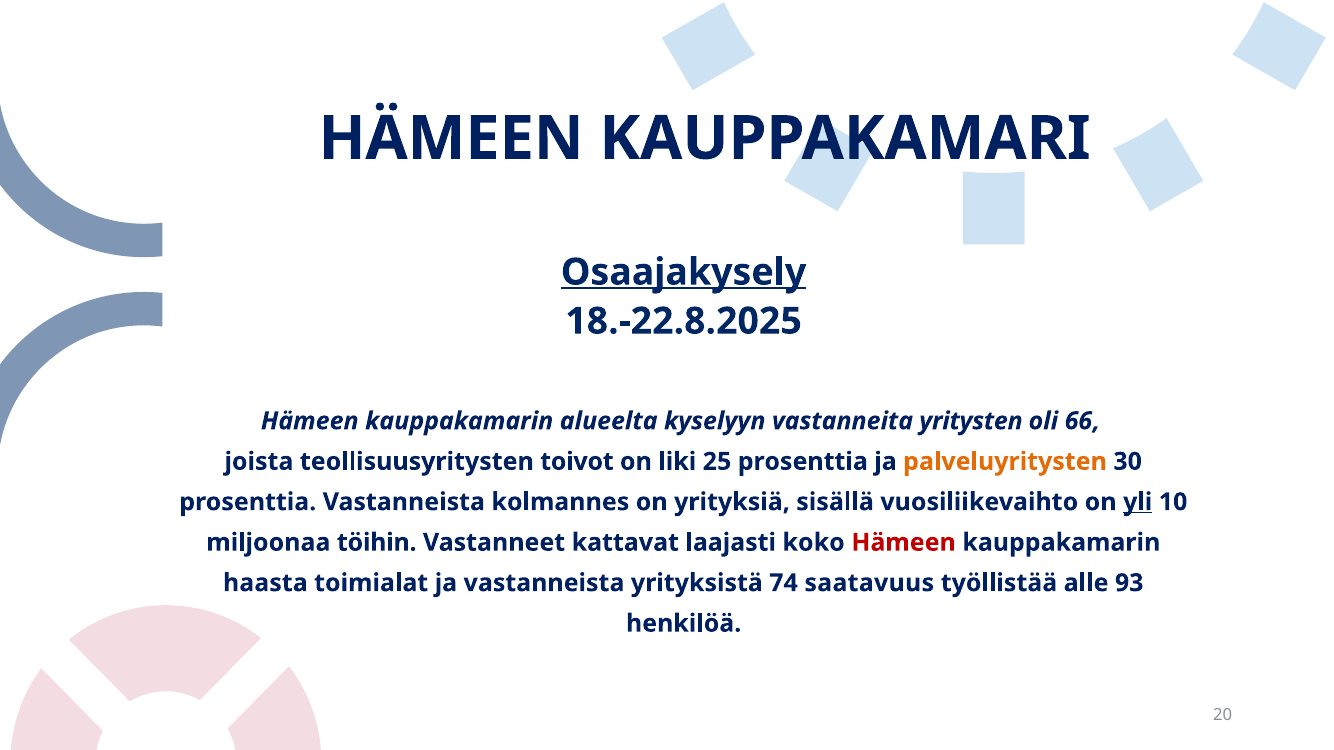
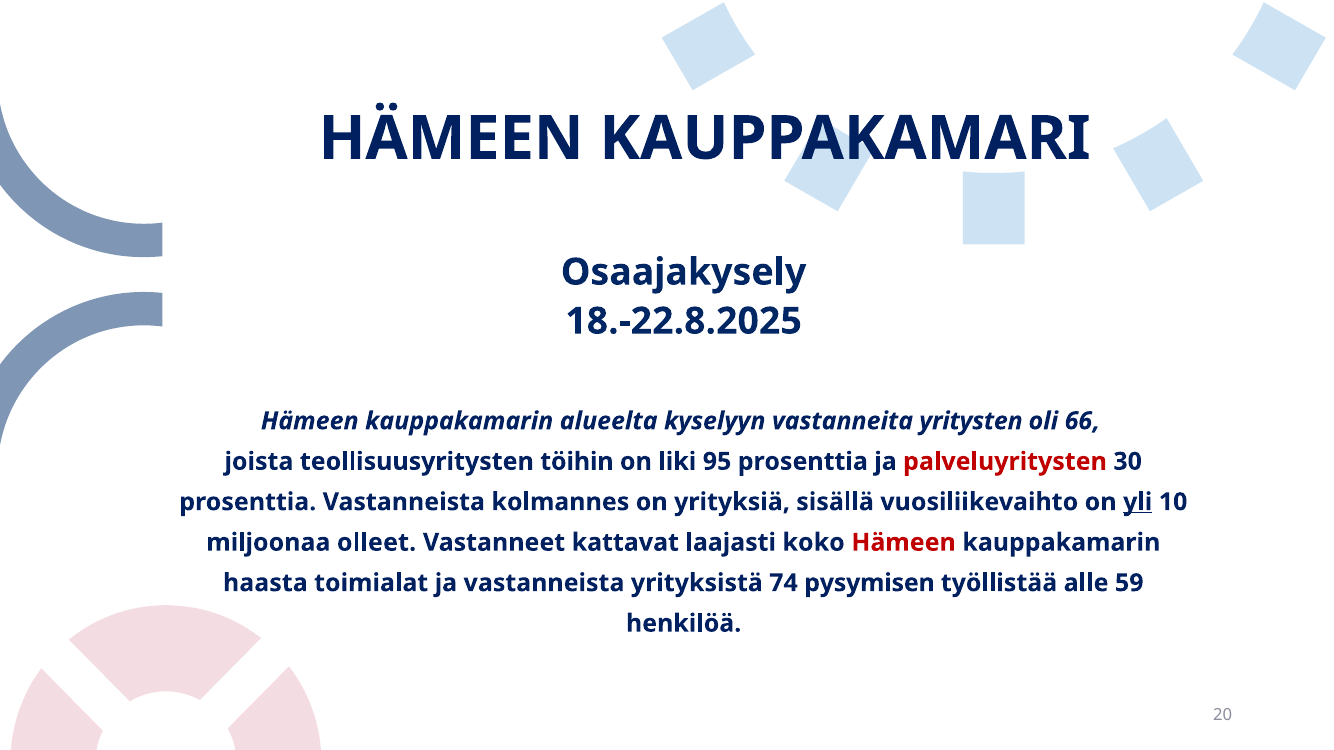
Osaajakysely underline: present -> none
toivot: toivot -> töihin
25: 25 -> 95
palveluyritysten colour: orange -> red
töihin: töihin -> olleet
saatavuus: saatavuus -> pysymisen
93: 93 -> 59
